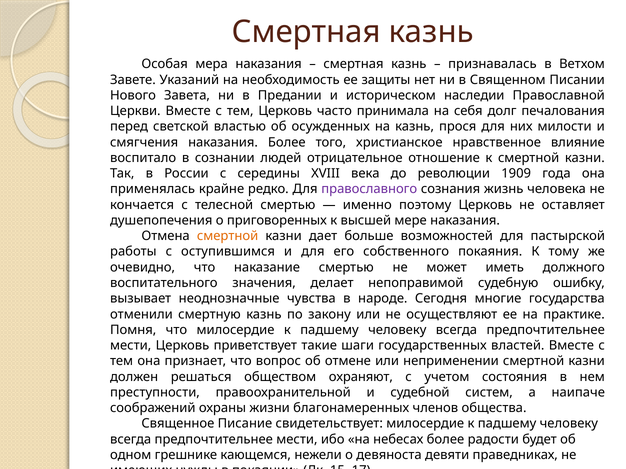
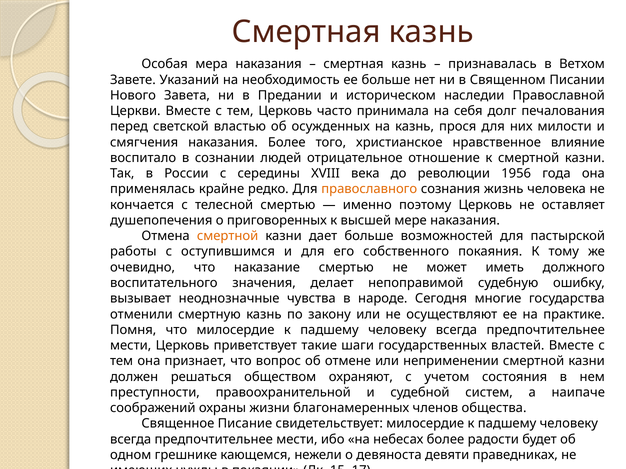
ее защиты: защиты -> больше
1909: 1909 -> 1956
православного colour: purple -> orange
